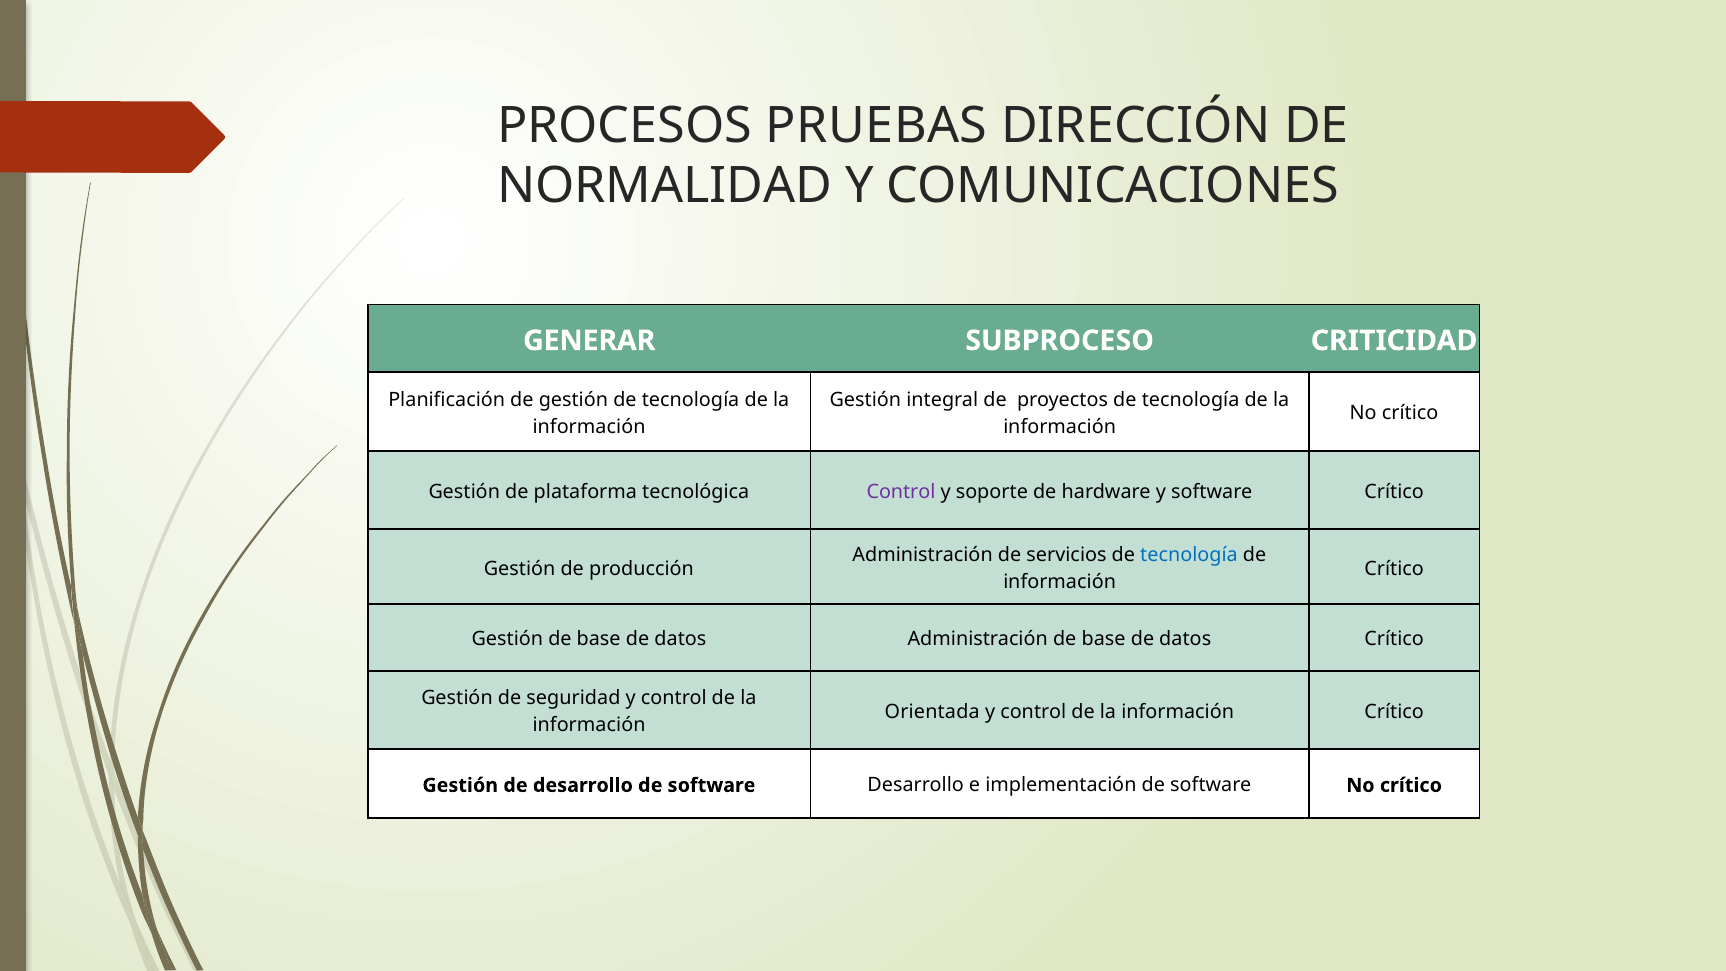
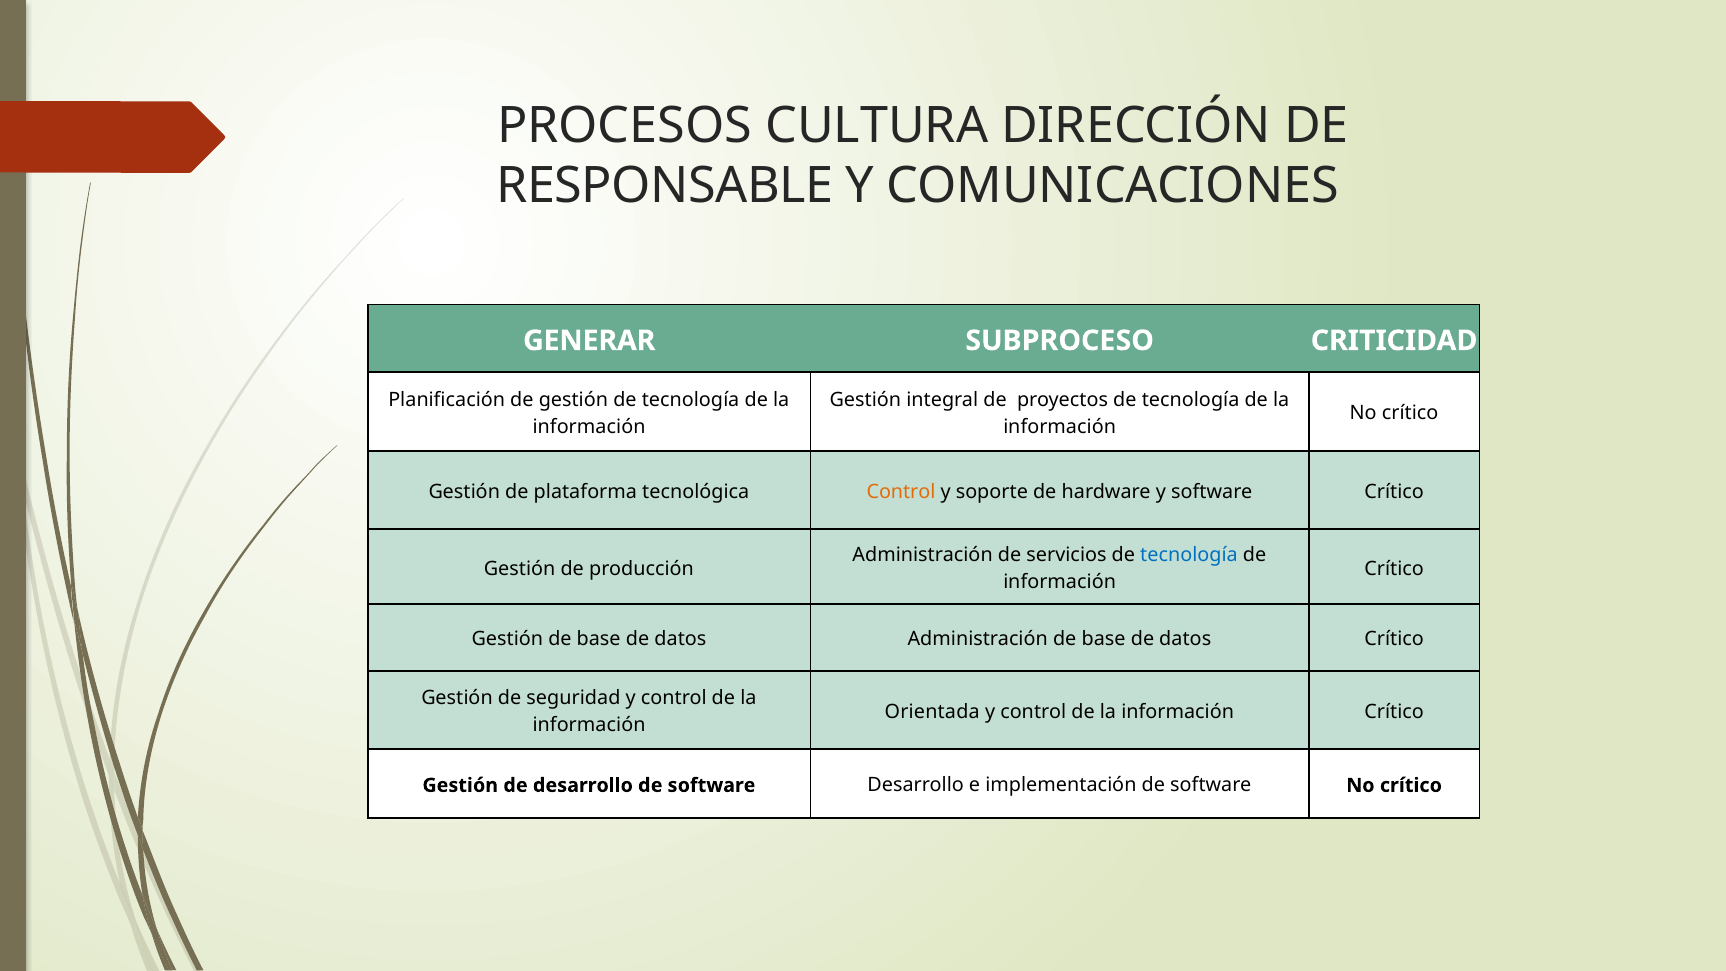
PRUEBAS: PRUEBAS -> CULTURA
NORMALIDAD: NORMALIDAD -> RESPONSABLE
Control at (901, 492) colour: purple -> orange
